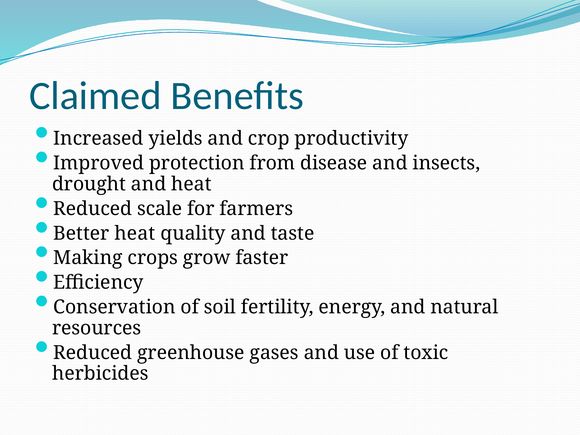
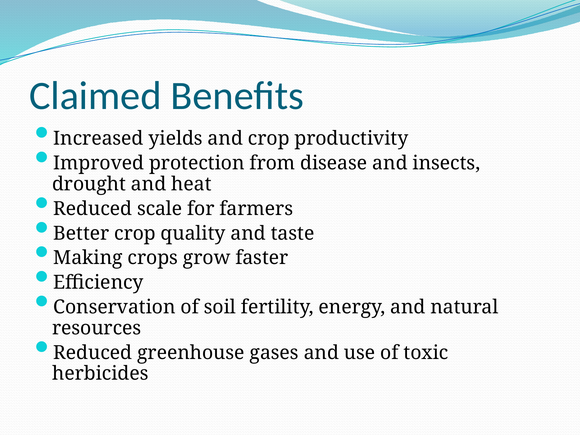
Better heat: heat -> crop
